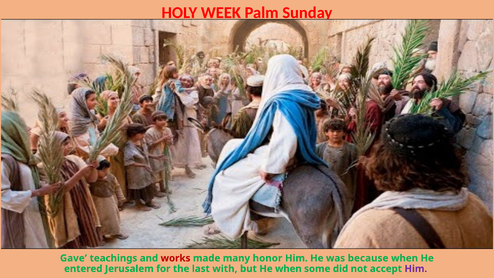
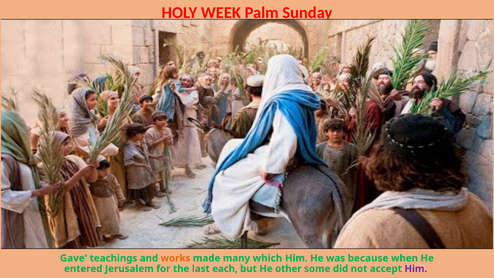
works colour: red -> orange
honor: honor -> which
with: with -> each
He when: when -> other
